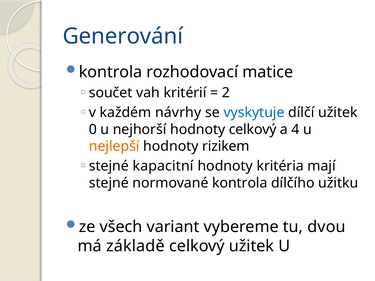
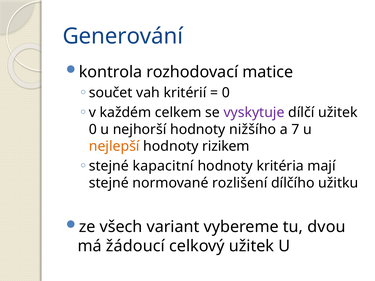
2 at (226, 93): 2 -> 0
návrhy: návrhy -> celkem
vyskytuje colour: blue -> purple
hodnoty celkový: celkový -> nižšího
4: 4 -> 7
normované kontrola: kontrola -> rozlišení
základě: základě -> žádoucí
